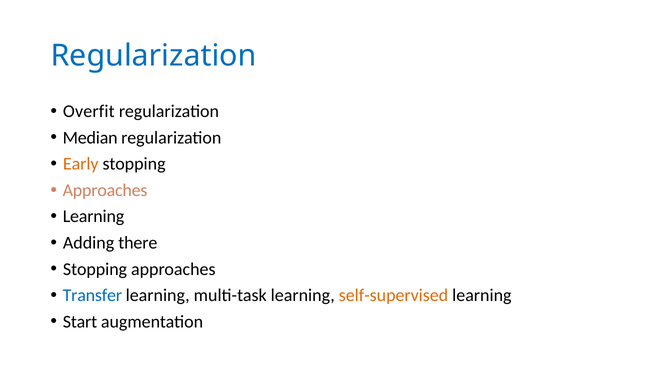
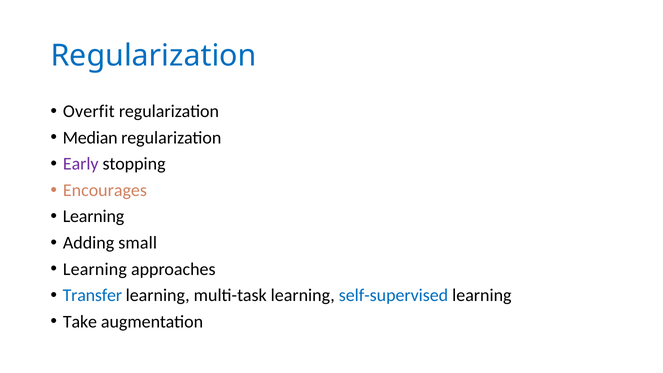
Early colour: orange -> purple
Approaches at (105, 190): Approaches -> Encourages
there: there -> small
Stopping at (95, 269): Stopping -> Learning
self-supervised colour: orange -> blue
Start: Start -> Take
